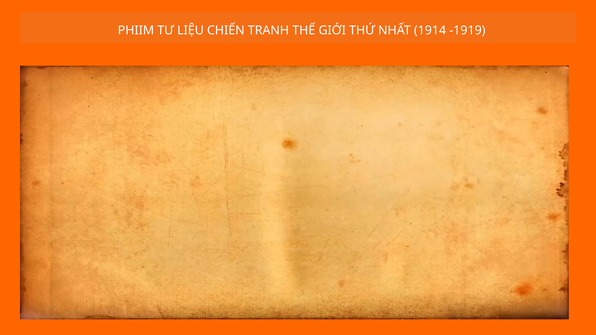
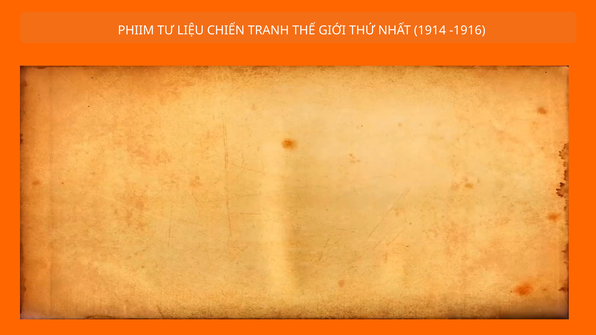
-1919: -1919 -> -1916
